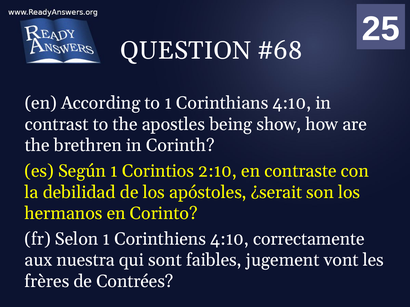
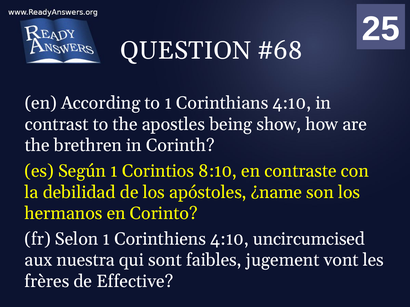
2:10: 2:10 -> 8:10
¿serait: ¿serait -> ¿name
correctamente: correctamente -> uncircumcised
Contrées: Contrées -> Effective
